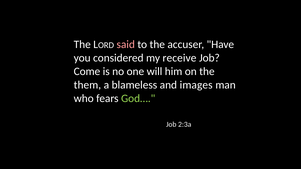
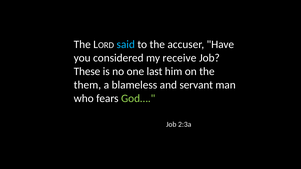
said colour: pink -> light blue
Come: Come -> These
will: will -> last
images: images -> servant
